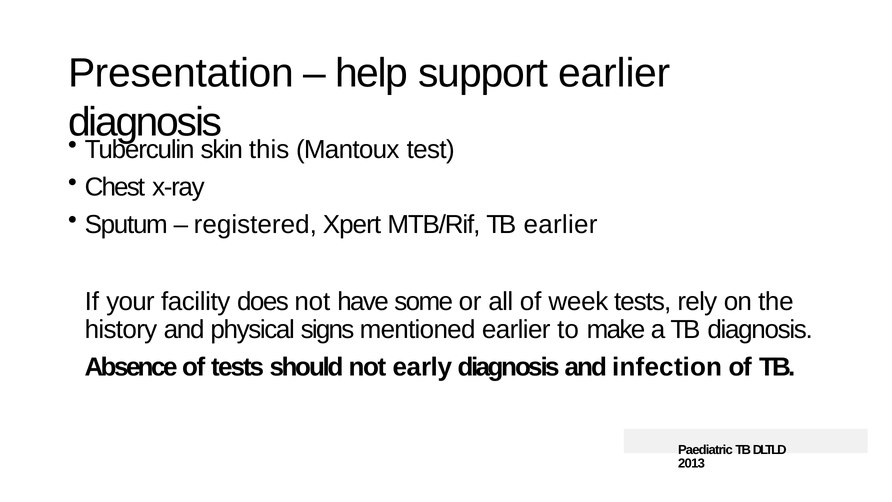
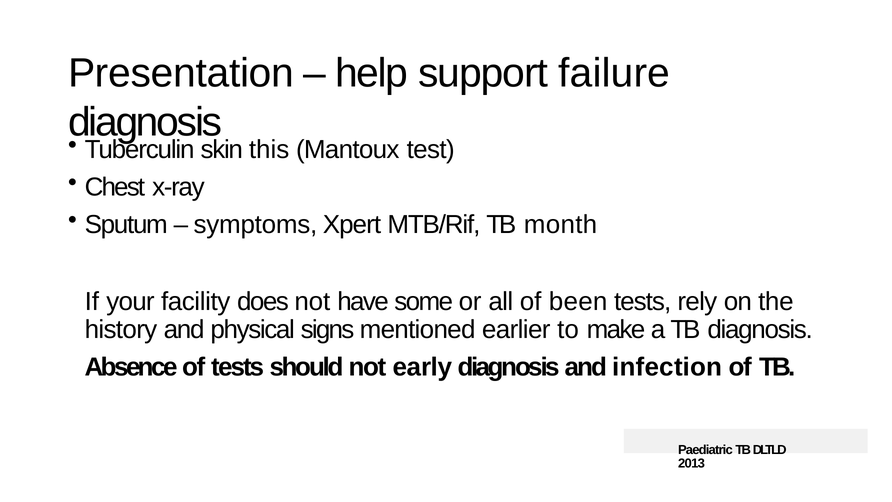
support earlier: earlier -> failure
registered: registered -> symptoms
TB earlier: earlier -> month
week: week -> been
